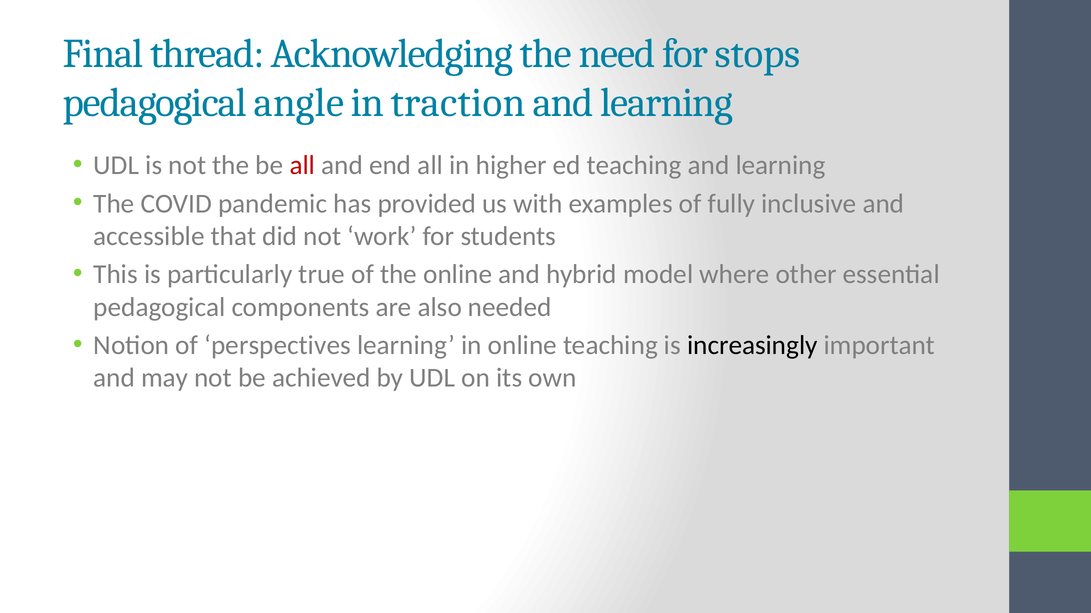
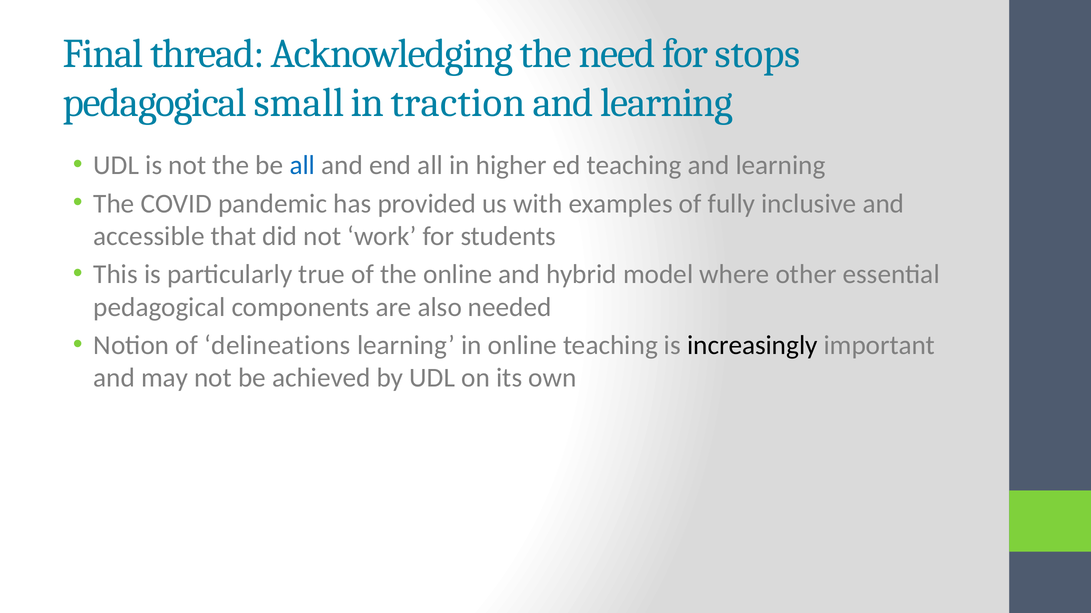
angle: angle -> small
all at (302, 166) colour: red -> blue
perspectives: perspectives -> delineations
